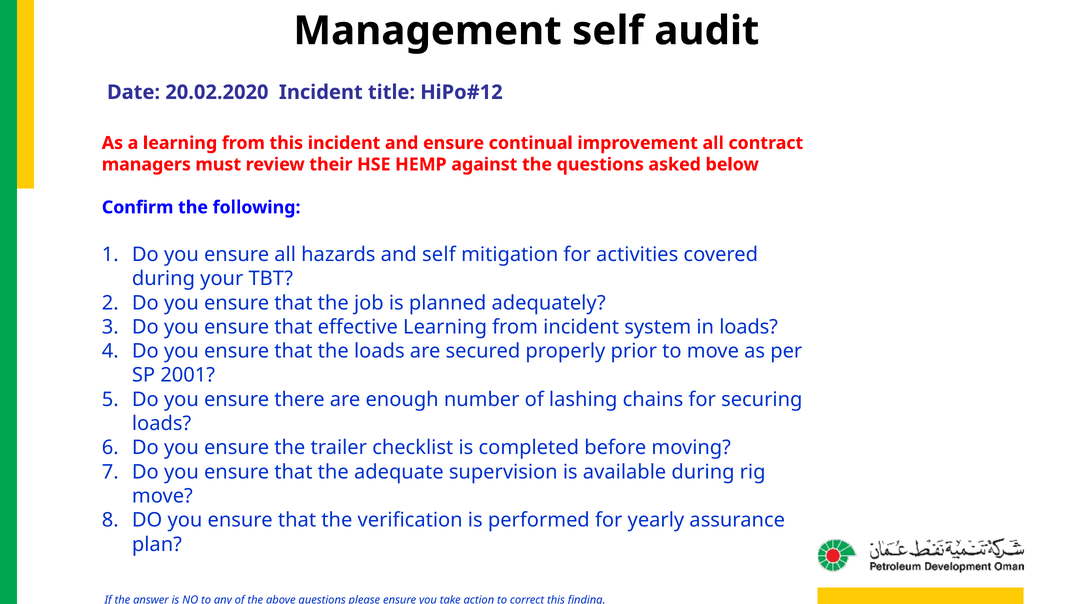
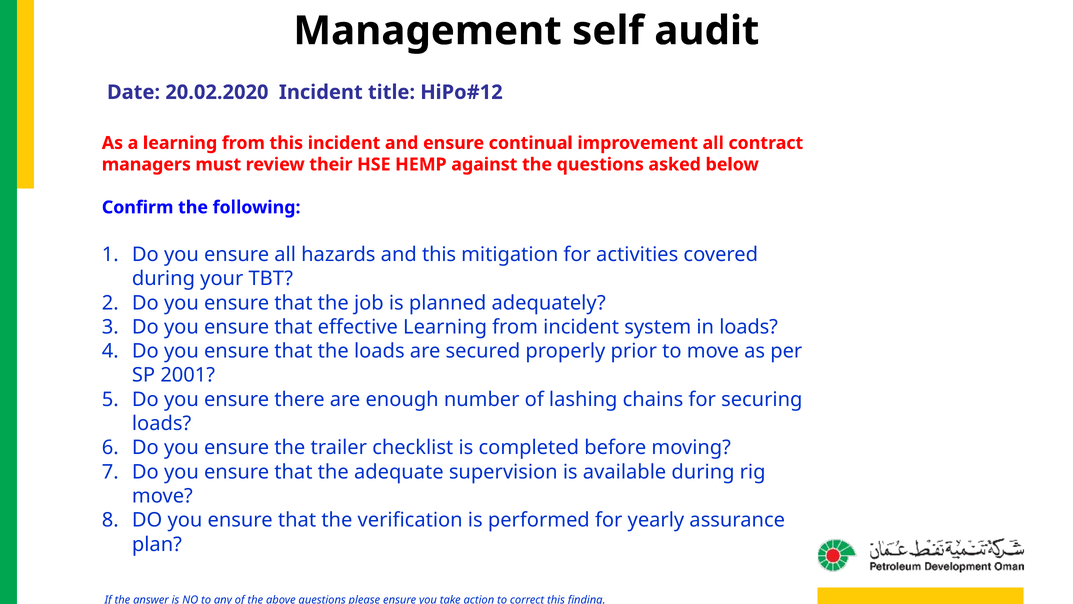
and self: self -> this
